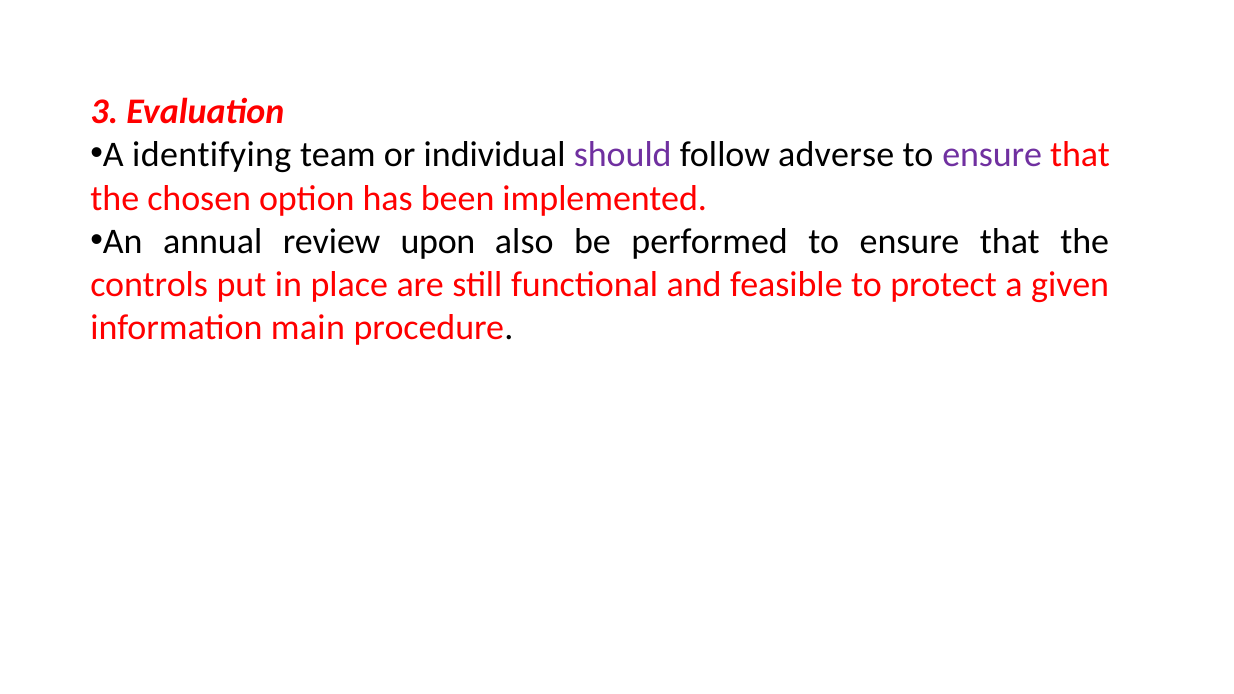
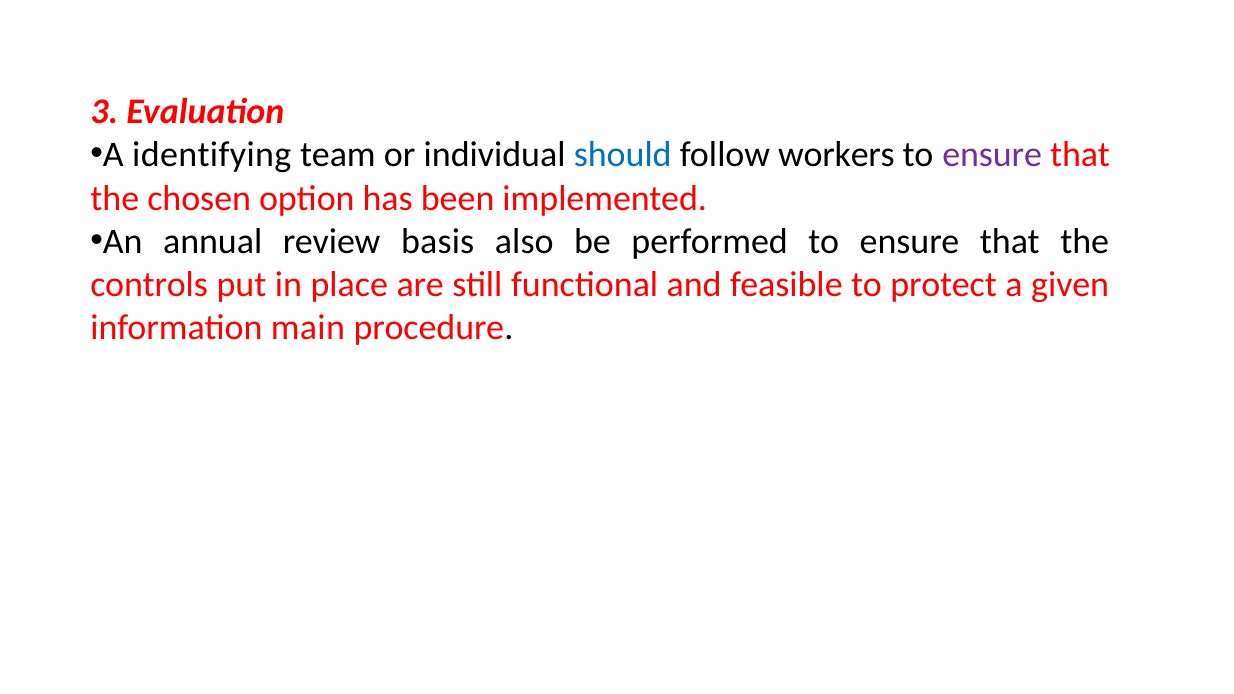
should colour: purple -> blue
adverse: adverse -> workers
upon: upon -> basis
